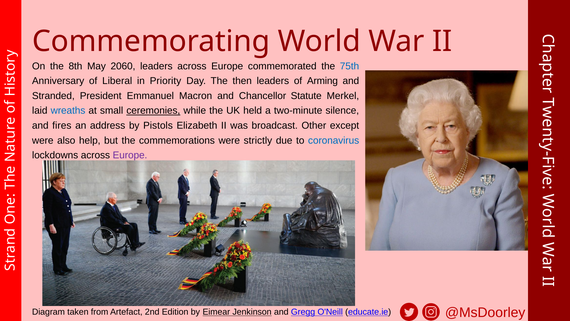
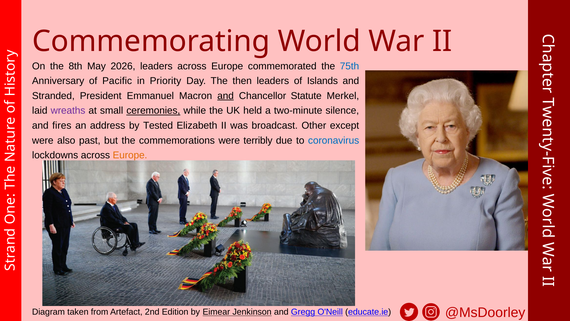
2060: 2060 -> 2026
Liberal: Liberal -> Pacific
Arming: Arming -> Islands
and at (226, 96) underline: none -> present
wreaths colour: blue -> purple
Pistols: Pistols -> Tested
help: help -> past
strictly: strictly -> terribly
Europe at (130, 155) colour: purple -> orange
